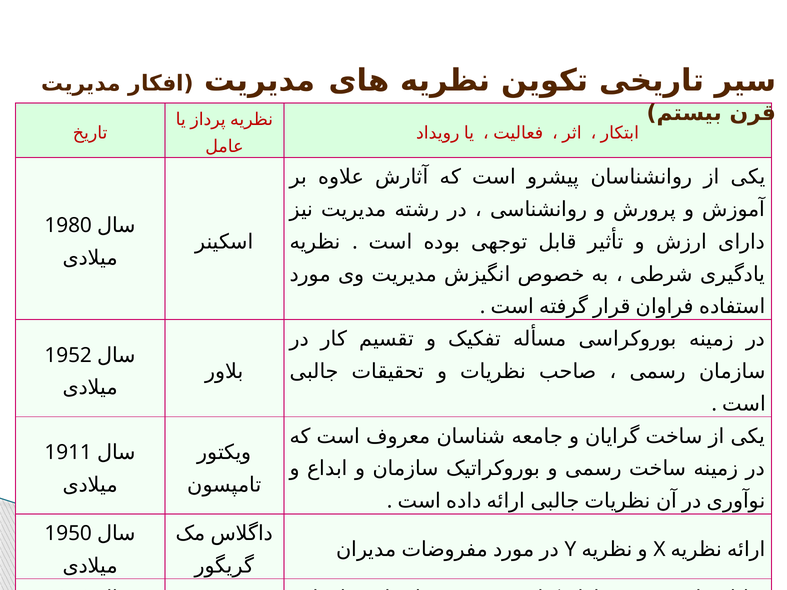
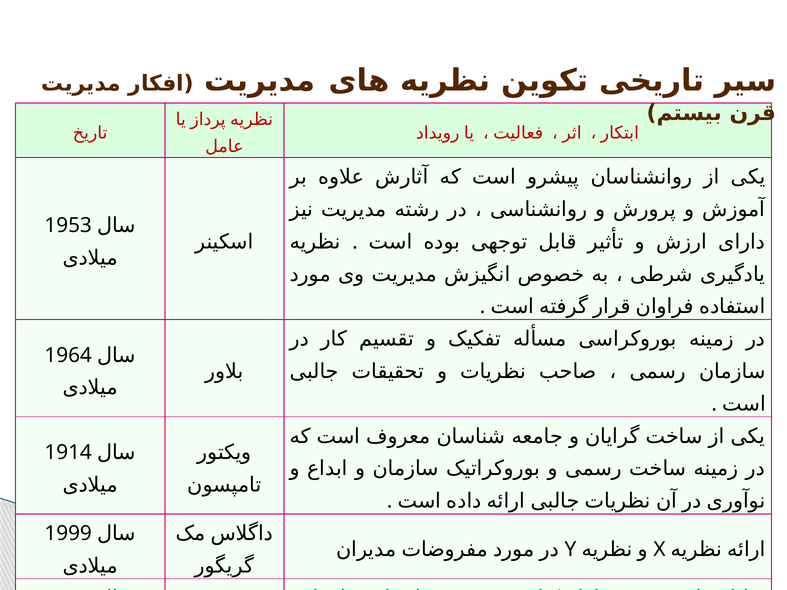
1980: 1980 -> 1953
1952: 1952 -> 1964
1911: 1911 -> 1914
1950: 1950 -> 1999
